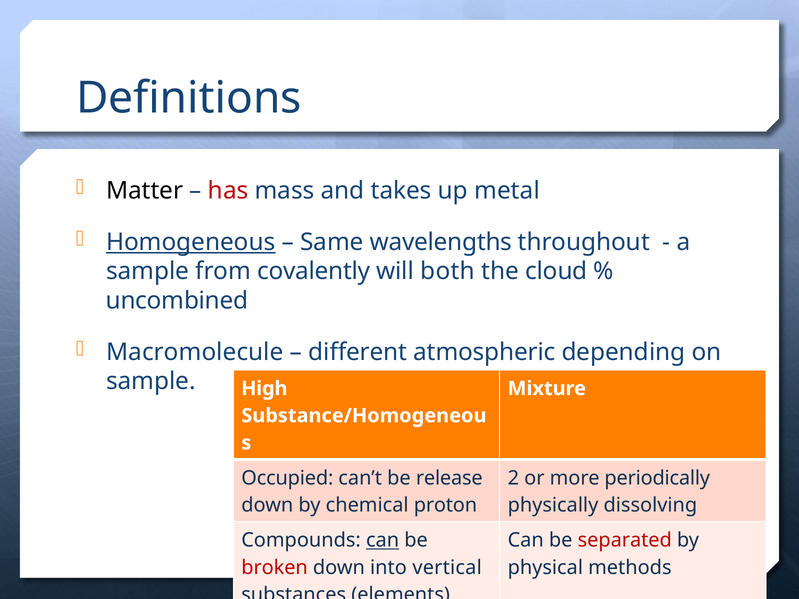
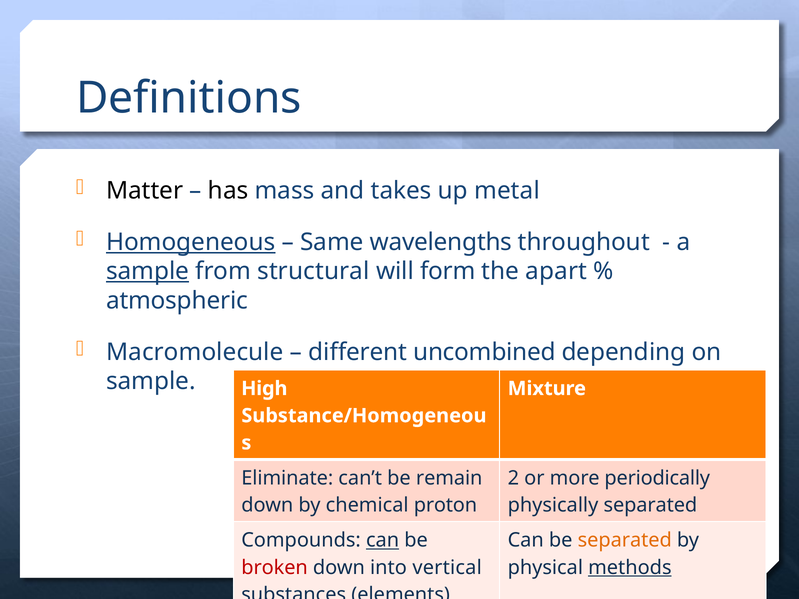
has colour: red -> black
sample at (148, 272) underline: none -> present
covalently: covalently -> structural
both: both -> form
cloud: cloud -> apart
uncombined: uncombined -> atmospheric
atmospheric: atmospheric -> uncombined
Occupied: Occupied -> Eliminate
release: release -> remain
physically dissolving: dissolving -> separated
separated at (625, 541) colour: red -> orange
methods underline: none -> present
